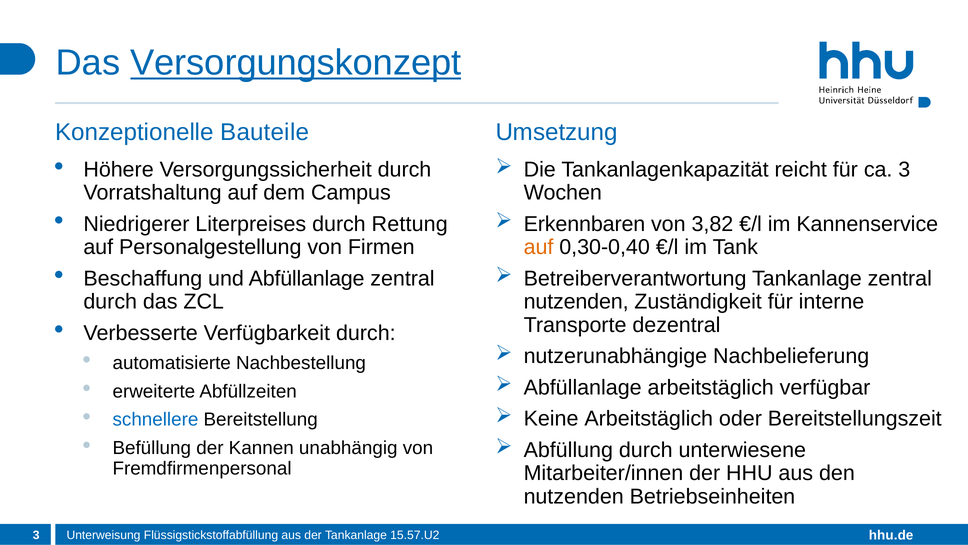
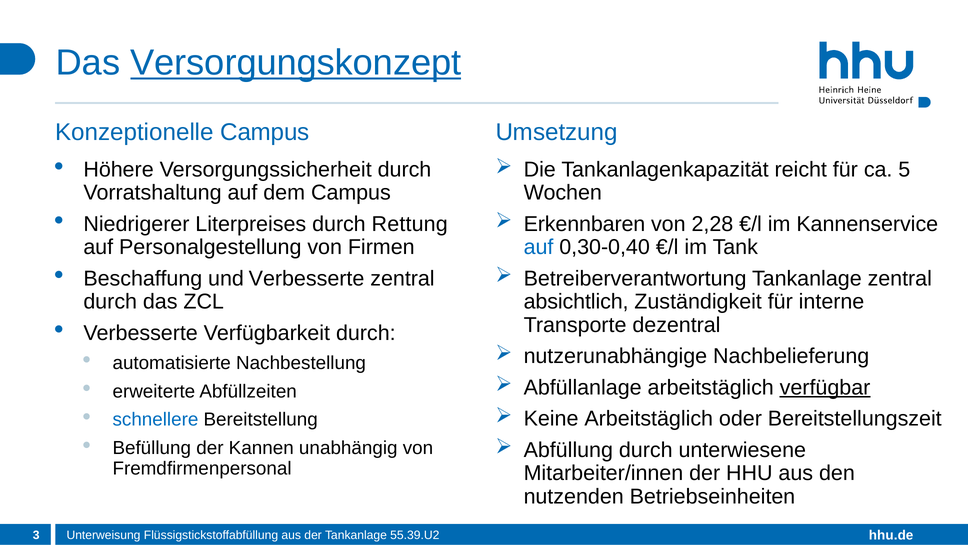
Konzeptionelle Bauteile: Bauteile -> Campus
ca 3: 3 -> 5
3,82: 3,82 -> 2,28
auf at (539, 247) colour: orange -> blue
und Abfüllanlage: Abfüllanlage -> Verbesserte
nutzenden at (576, 302): nutzenden -> absichtlich
verfügbar underline: none -> present
15.57.U2: 15.57.U2 -> 55.39.U2
